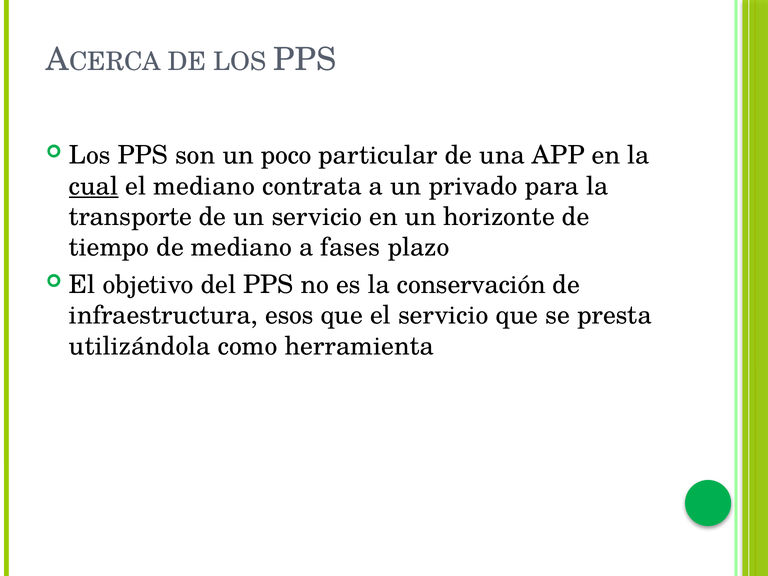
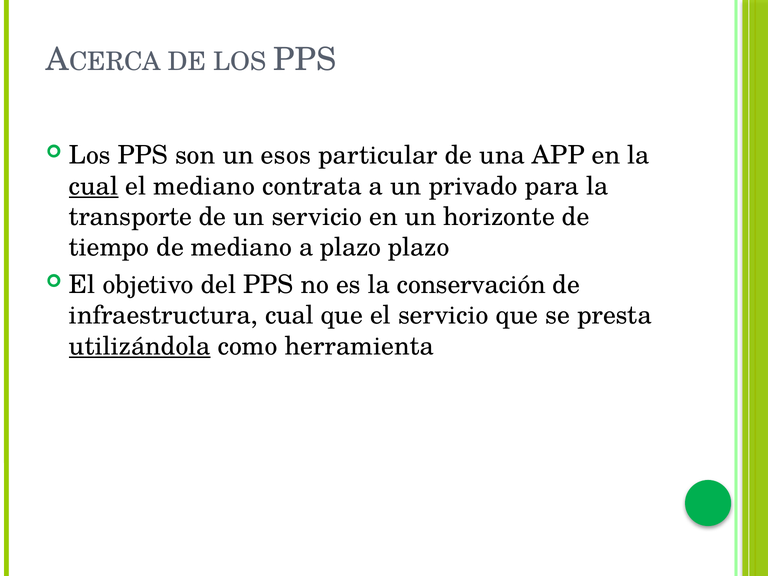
poco: poco -> esos
a fases: fases -> plazo
infraestructura esos: esos -> cual
utilizándola underline: none -> present
